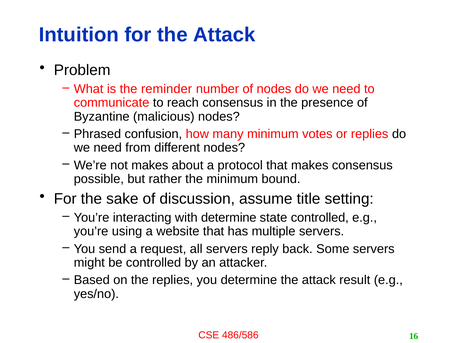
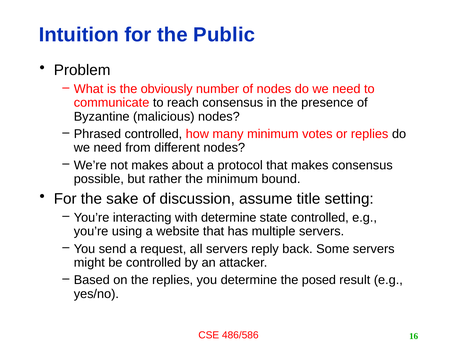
for the Attack: Attack -> Public
reminder: reminder -> obviously
Phrased confusion: confusion -> controlled
determine the attack: attack -> posed
